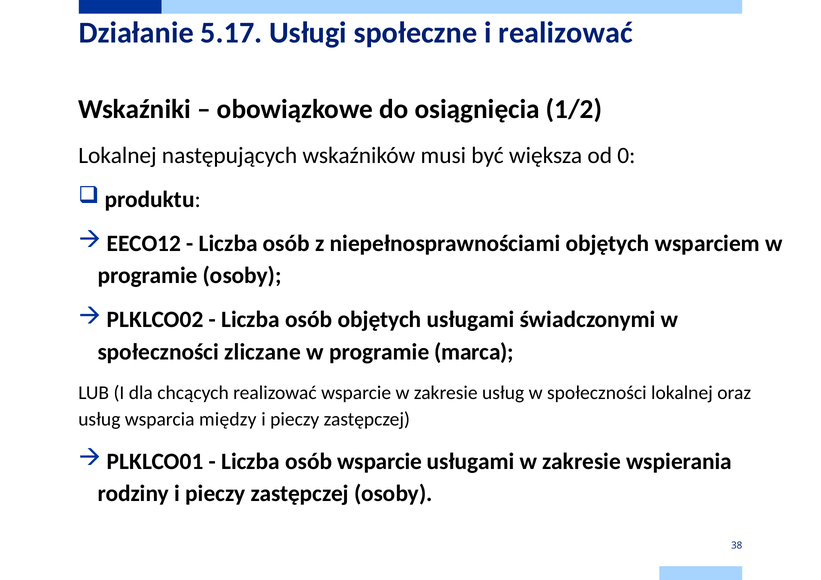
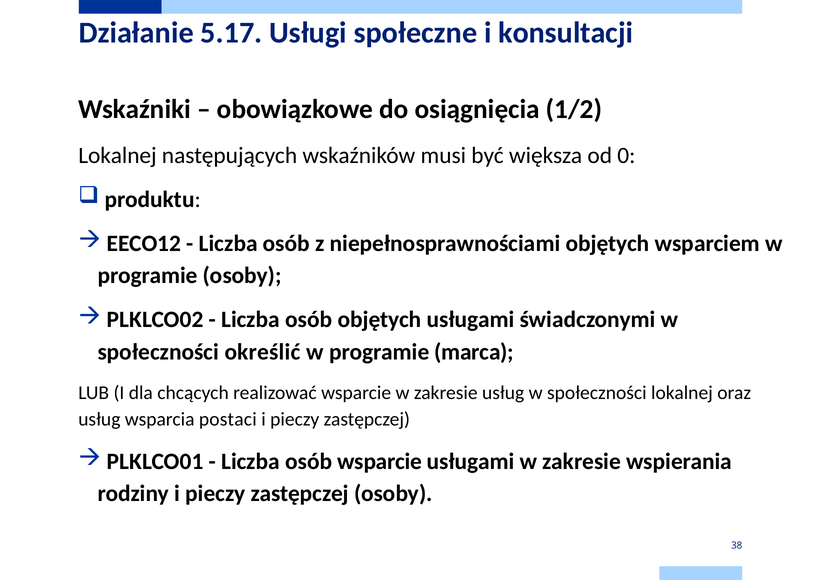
i realizować: realizować -> konsultacji
zliczane: zliczane -> określić
między: między -> postaci
